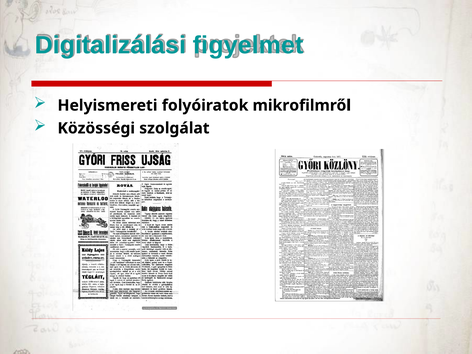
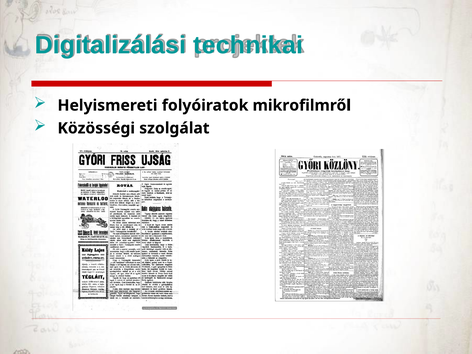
figyelmet: figyelmet -> technikai
